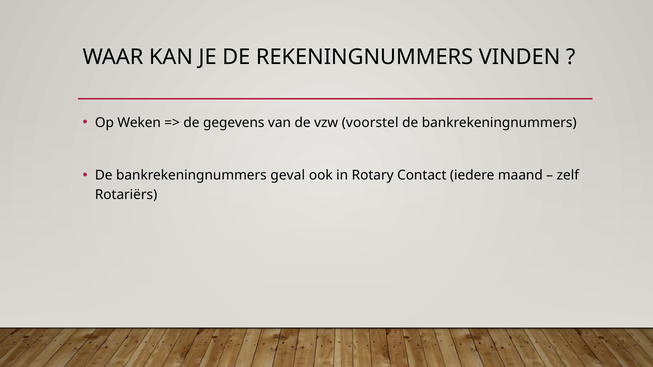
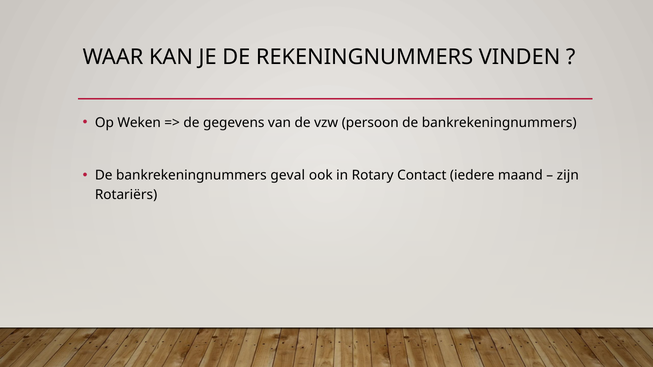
voorstel: voorstel -> persoon
zelf: zelf -> zijn
